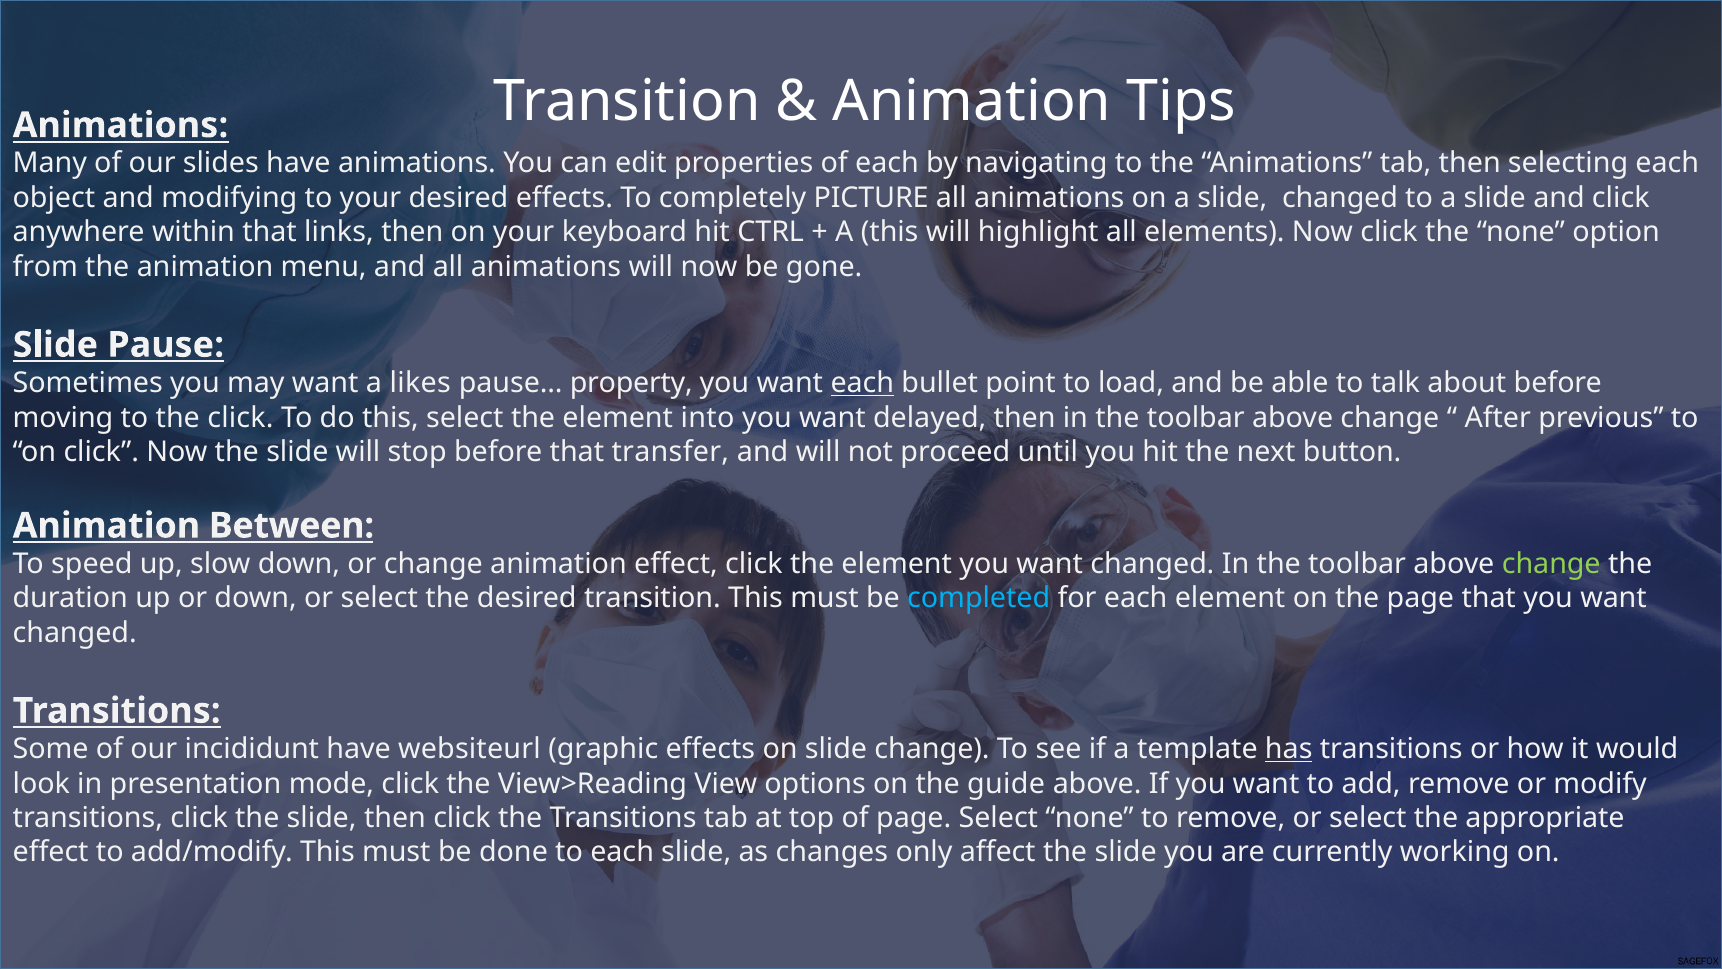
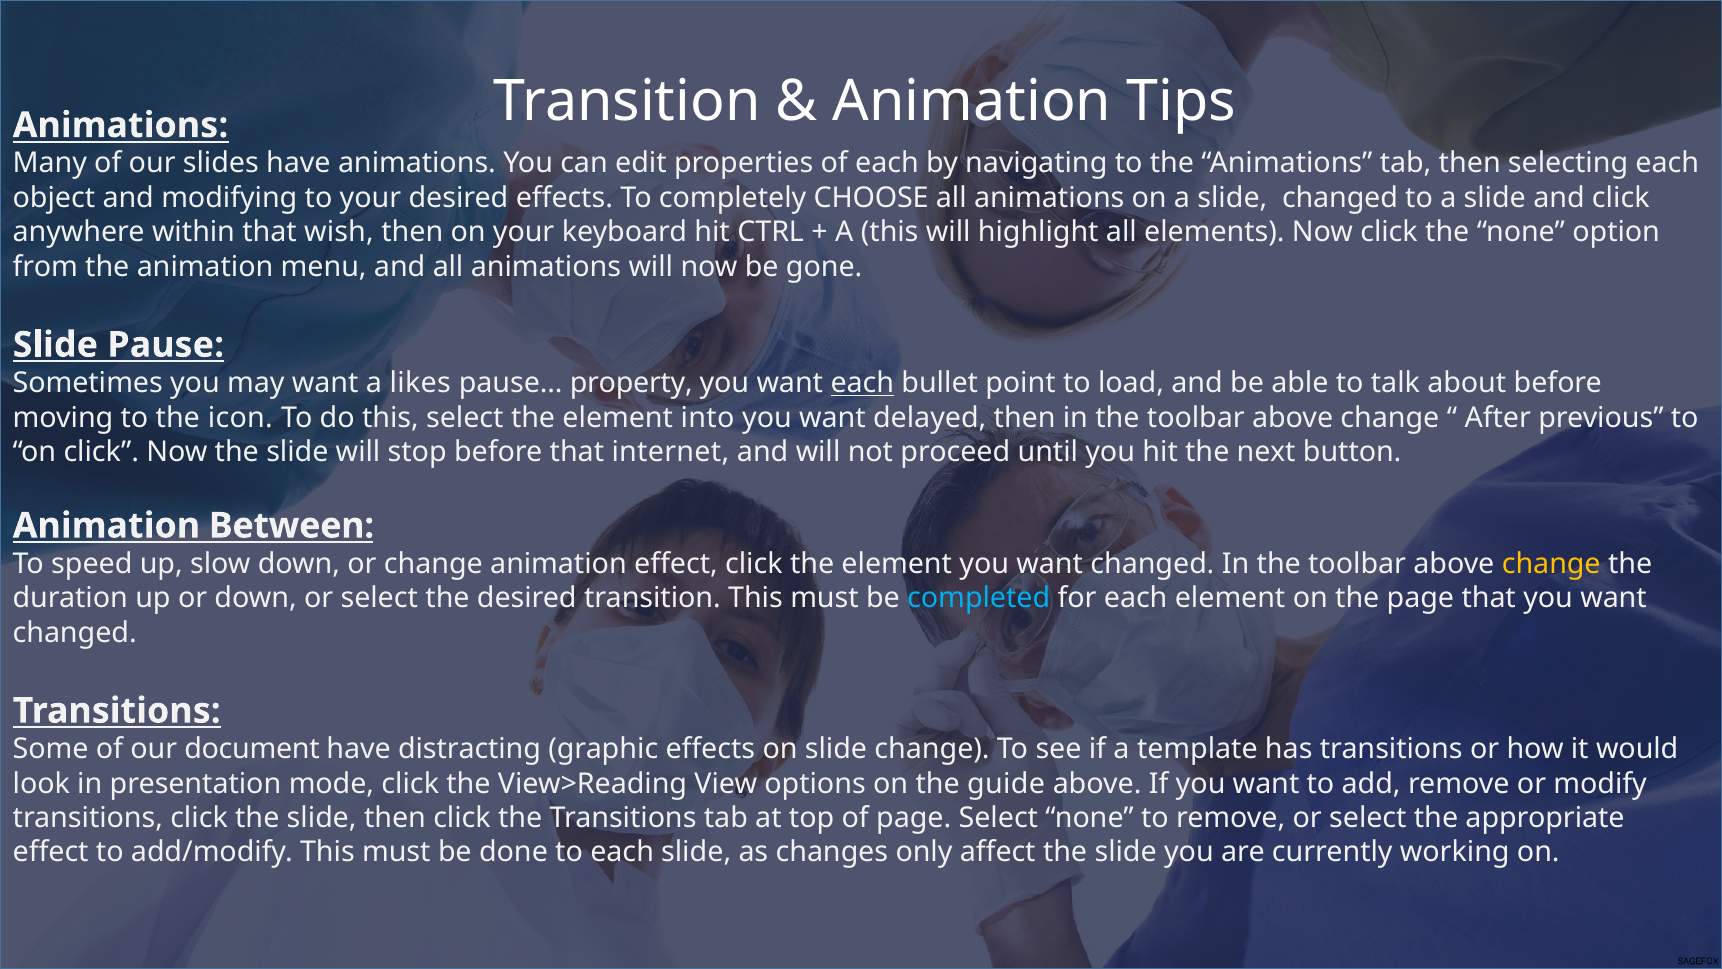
PICTURE: PICTURE -> CHOOSE
links: links -> wish
the click: click -> icon
transfer: transfer -> internet
change at (1551, 564) colour: light green -> yellow
incididunt: incididunt -> document
websiteurl: websiteurl -> distracting
has underline: present -> none
